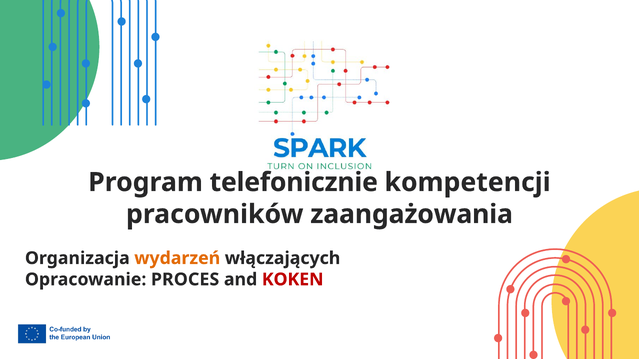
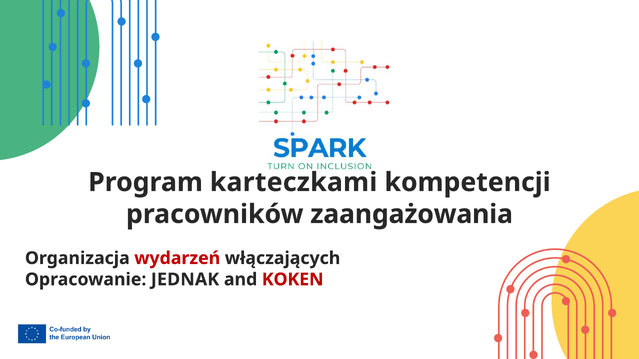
telefonicznie: telefonicznie -> karteczkami
wydarzeń colour: orange -> red
PROCES: PROCES -> JEDNAK
